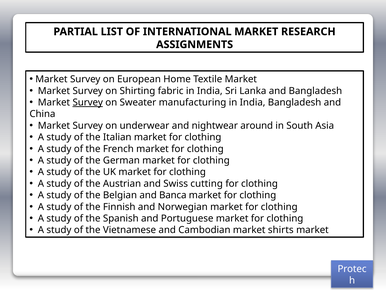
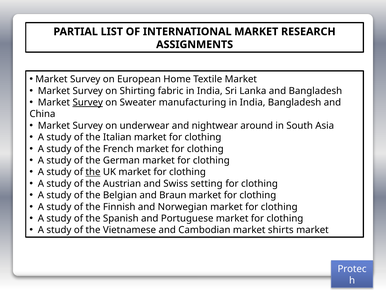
the at (93, 172) underline: none -> present
cutting: cutting -> setting
Banca: Banca -> Braun
